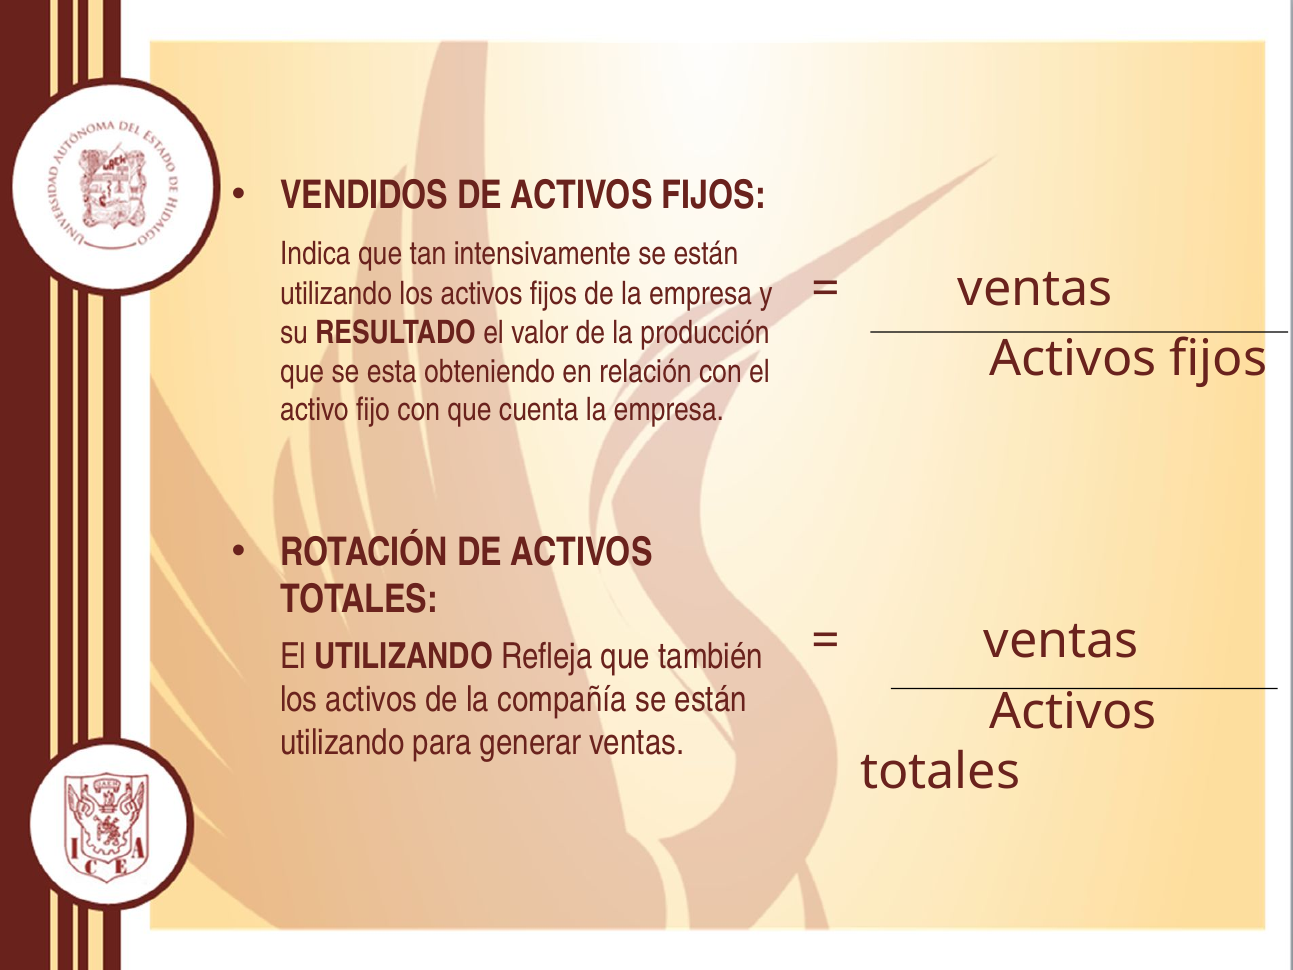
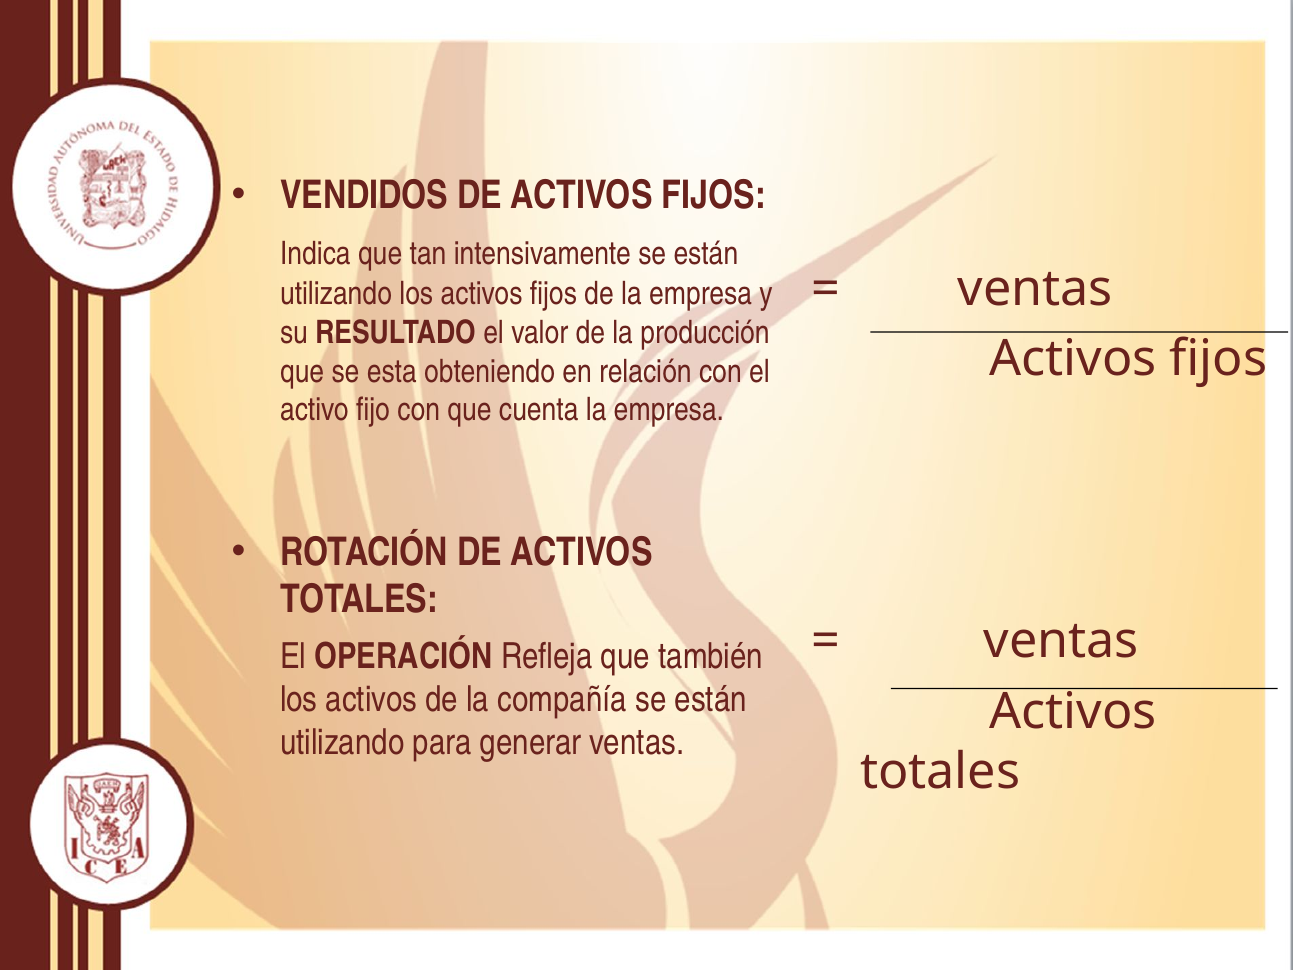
El UTILIZANDO: UTILIZANDO -> OPERACIÓN
